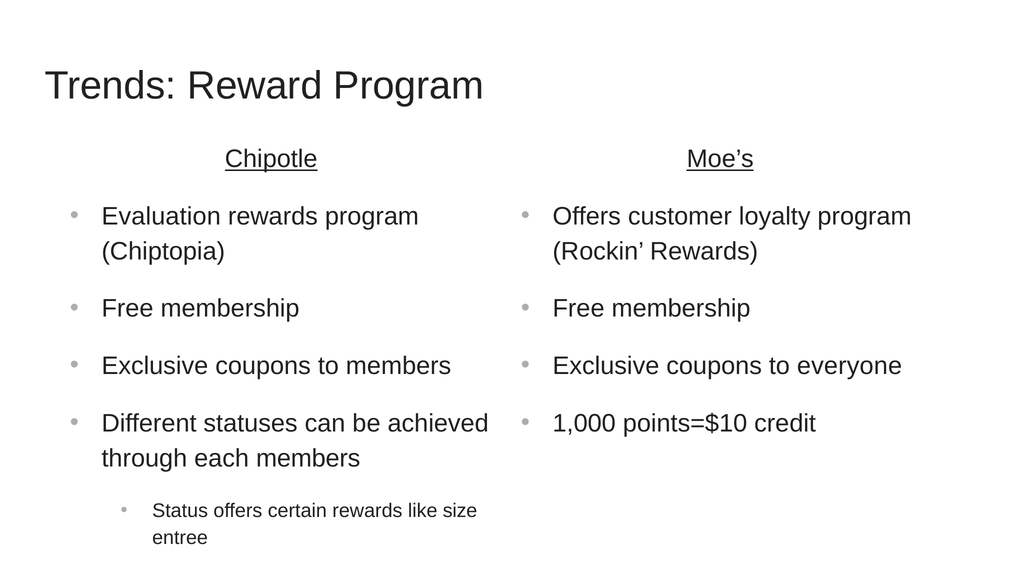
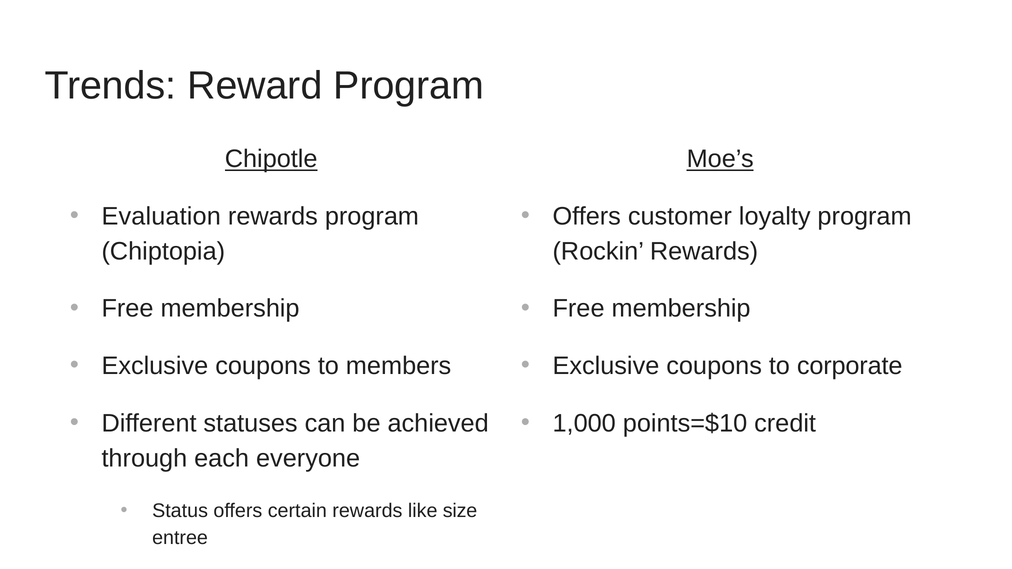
everyone: everyone -> corporate
each members: members -> everyone
